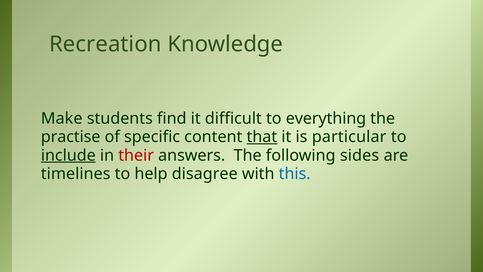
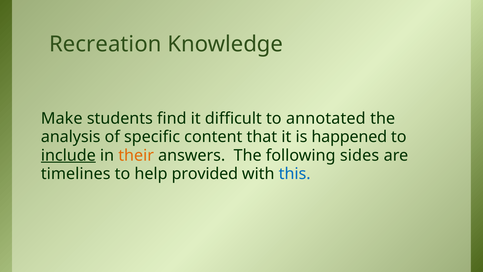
everything: everything -> annotated
practise: practise -> analysis
that underline: present -> none
particular: particular -> happened
their colour: red -> orange
disagree: disagree -> provided
